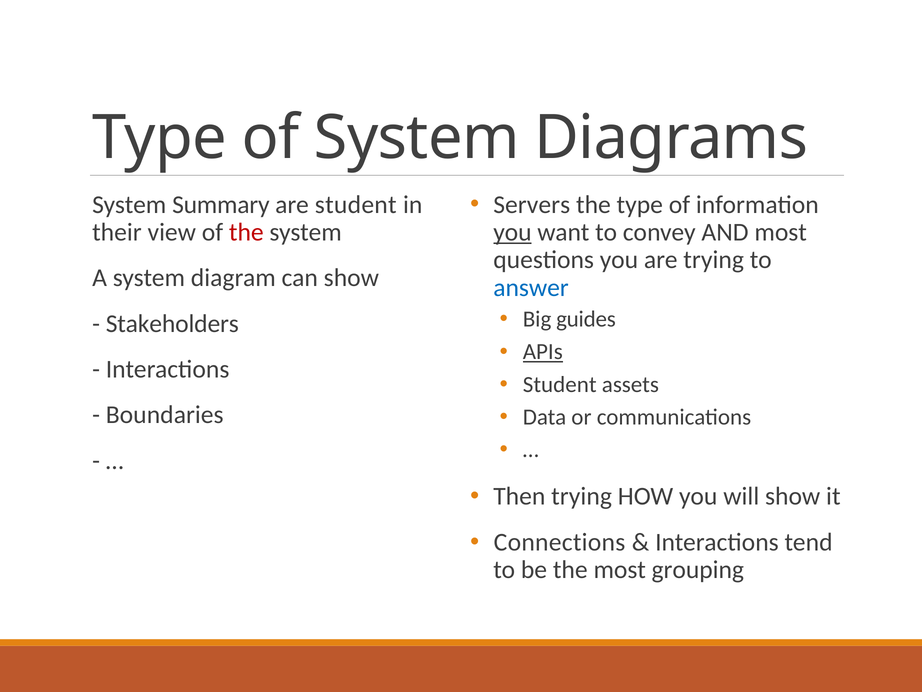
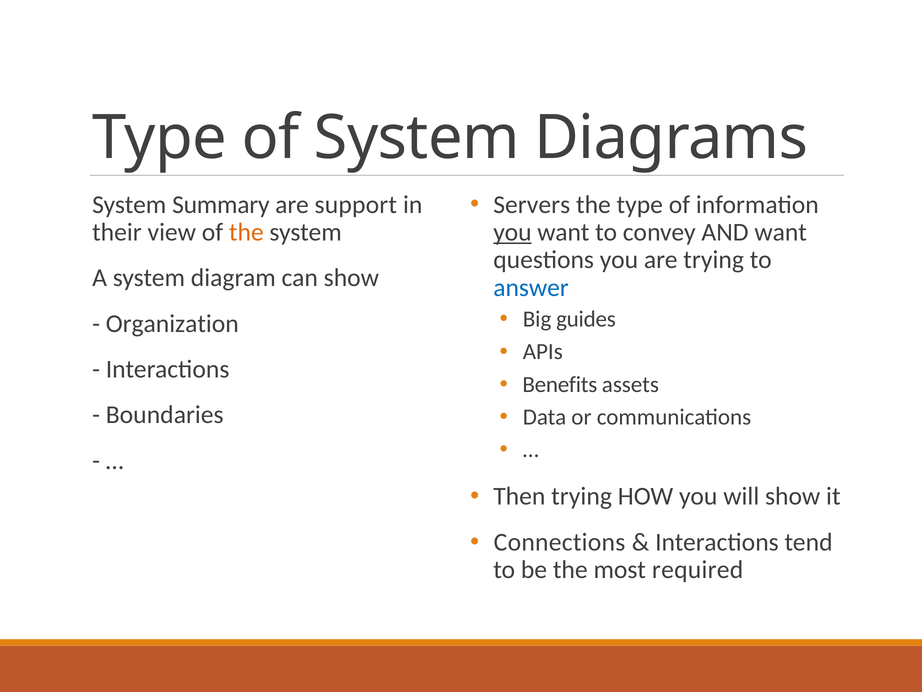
are student: student -> support
the at (246, 232) colour: red -> orange
AND most: most -> want
Stakeholders: Stakeholders -> Organization
APIs underline: present -> none
Student at (560, 384): Student -> Benefits
grouping: grouping -> required
